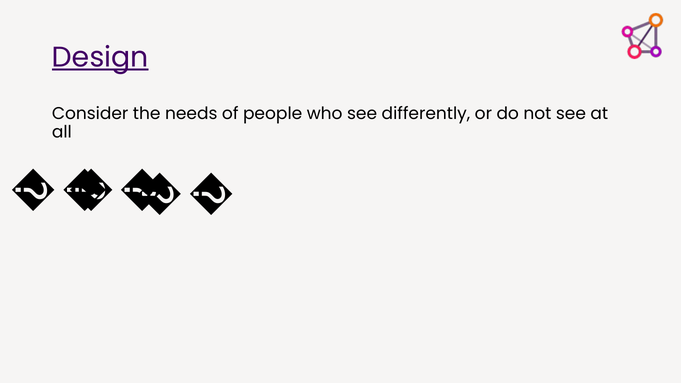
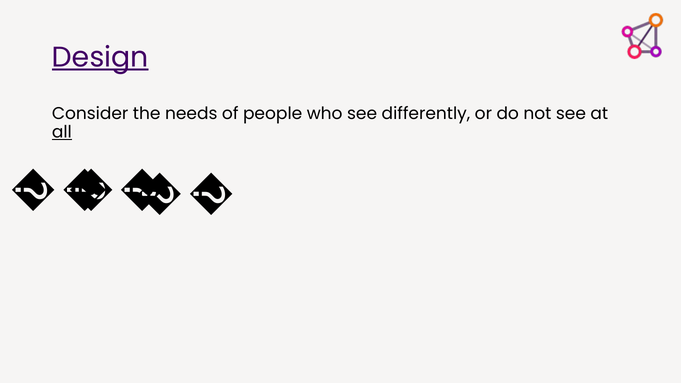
all underline: none -> present
